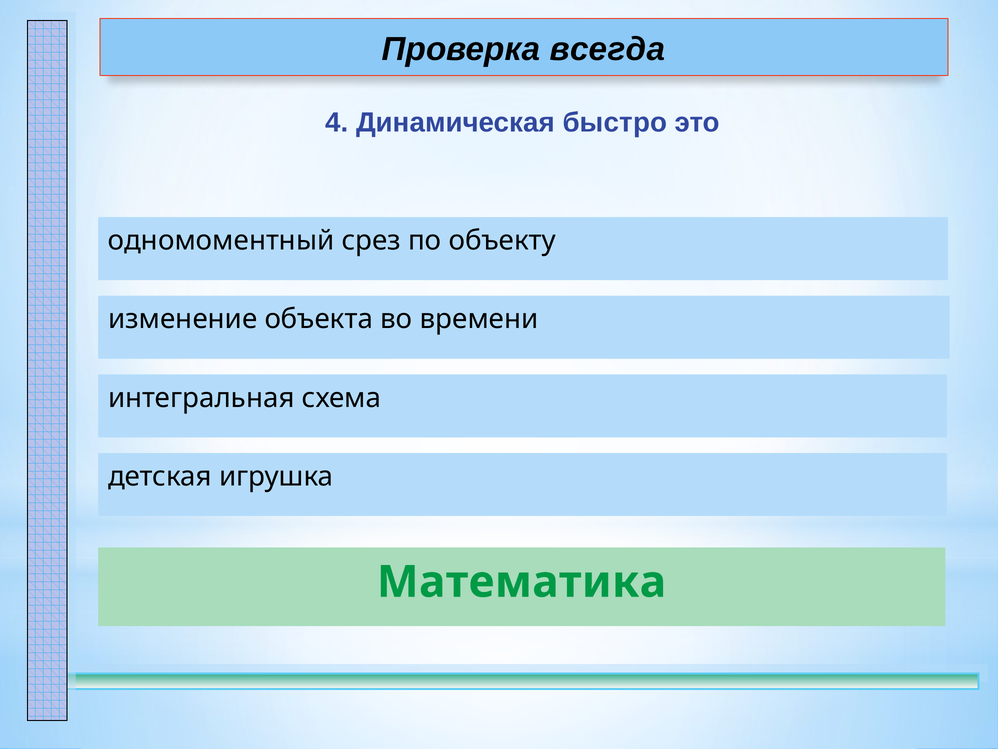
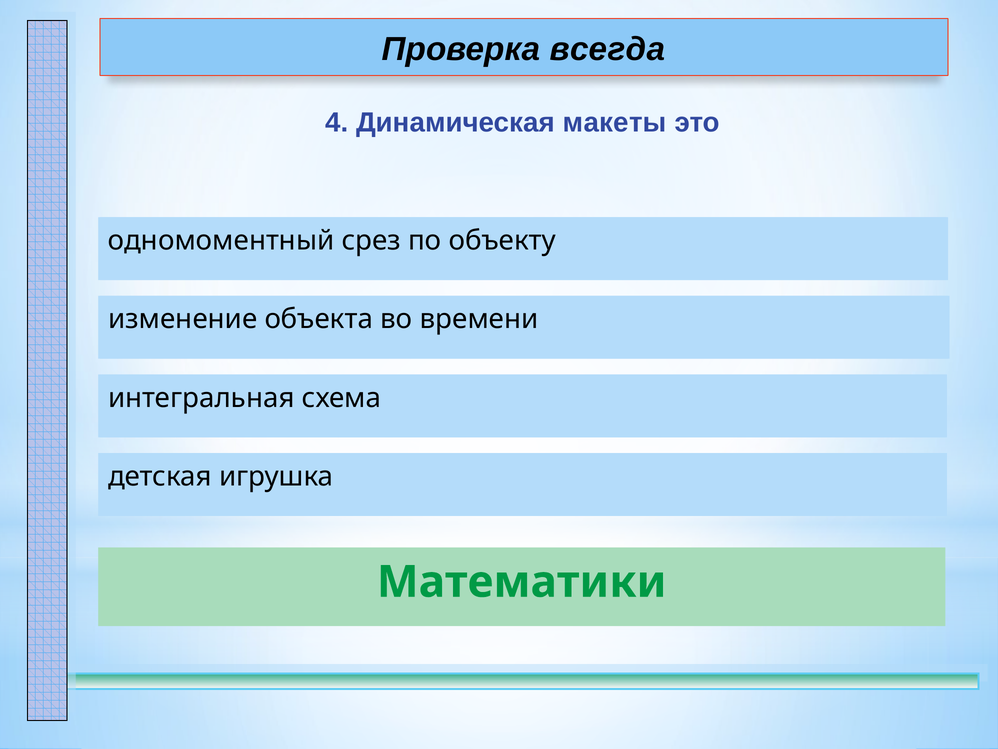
быстро: быстро -> макеты
Математика: Математика -> Математики
